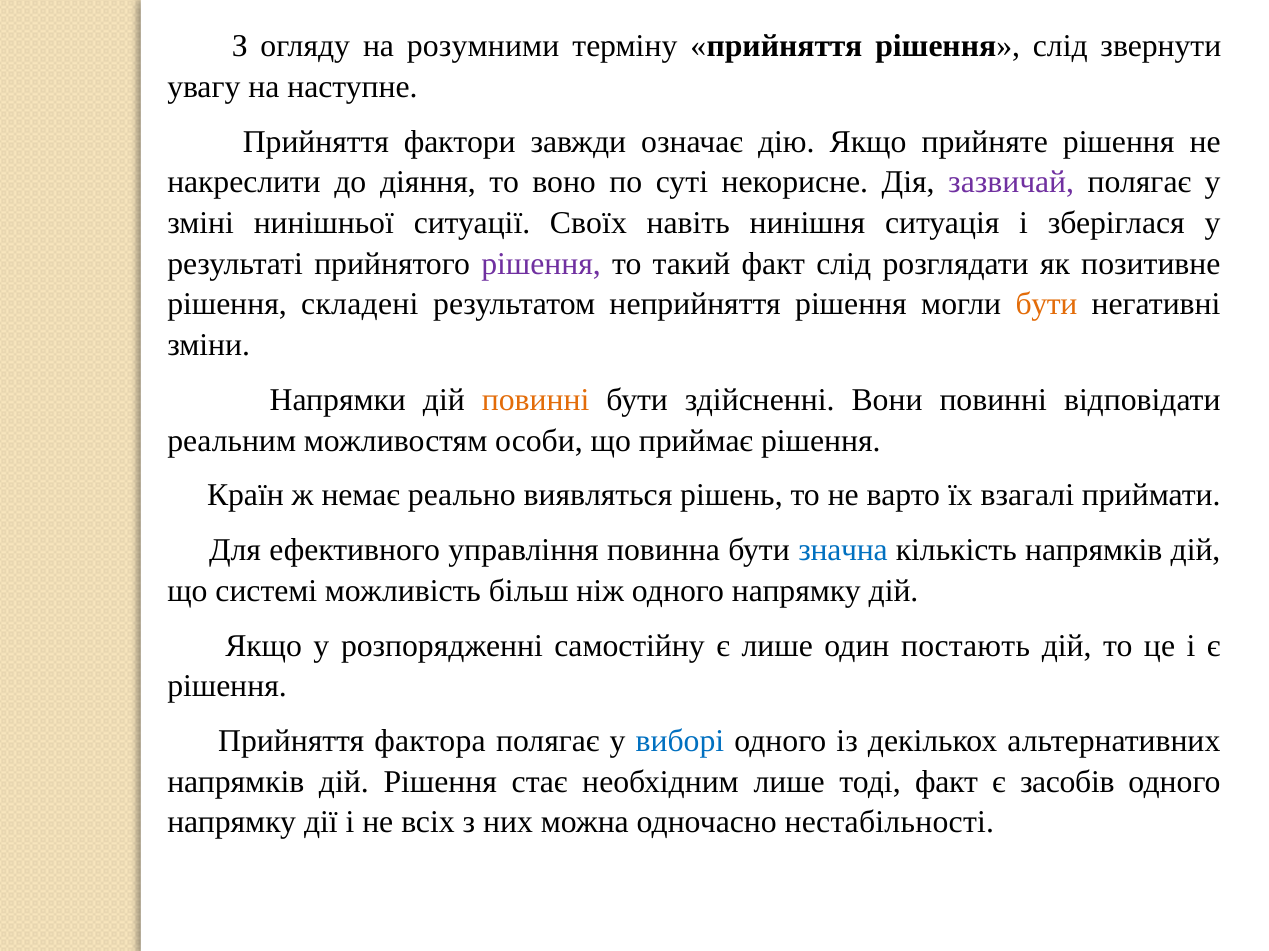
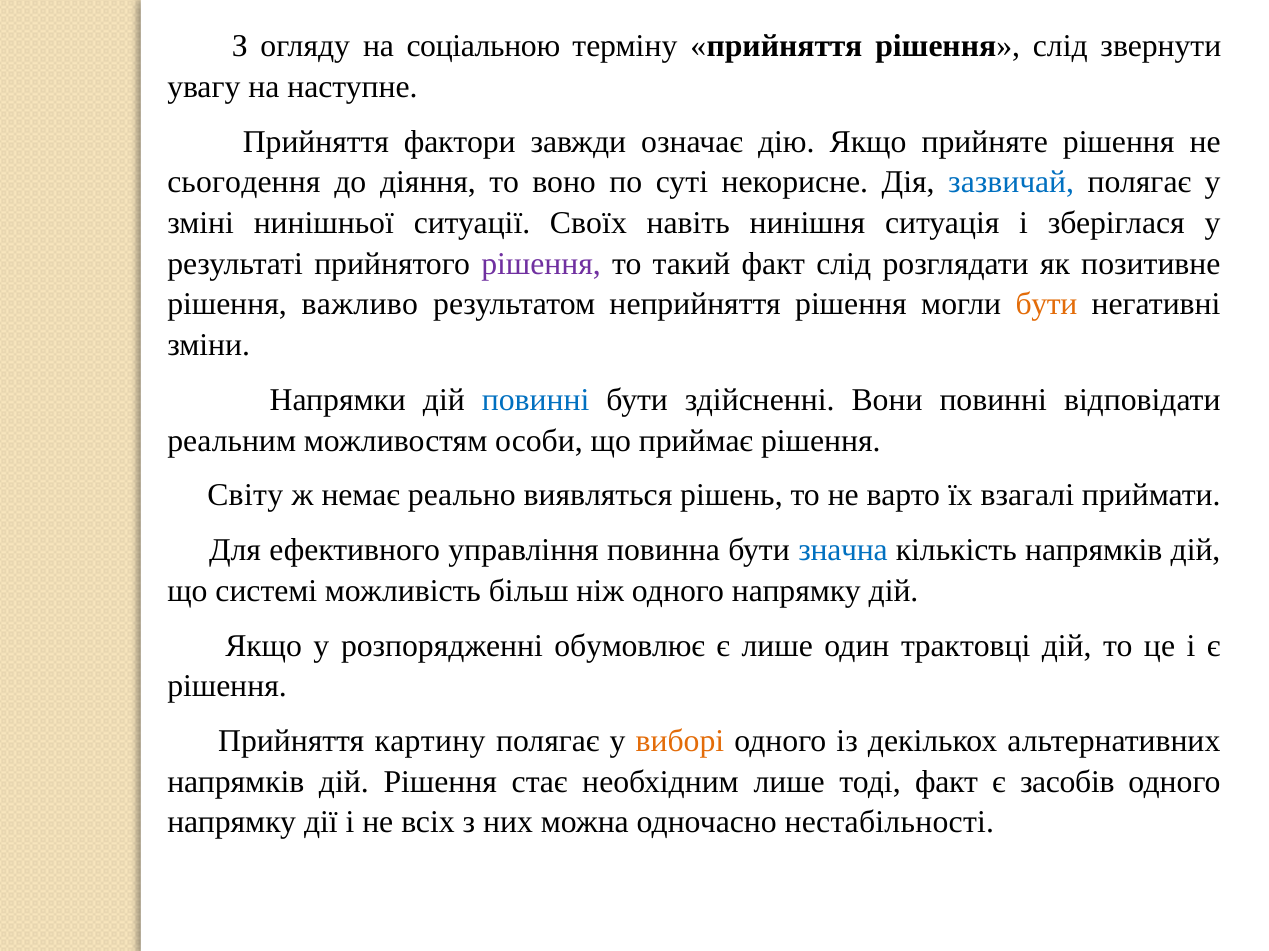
розумними: розумними -> соціальною
накреслити: накреслити -> сьогодення
зазвичай colour: purple -> blue
складені: складені -> важливо
повинні at (536, 400) colour: orange -> blue
Країн: Країн -> Світу
самостійну: самостійну -> обумовлює
постають: постають -> трактовці
фактора: фактора -> картину
виборі colour: blue -> orange
